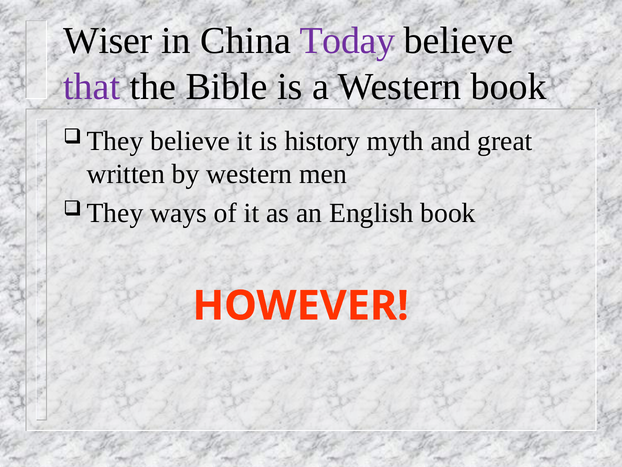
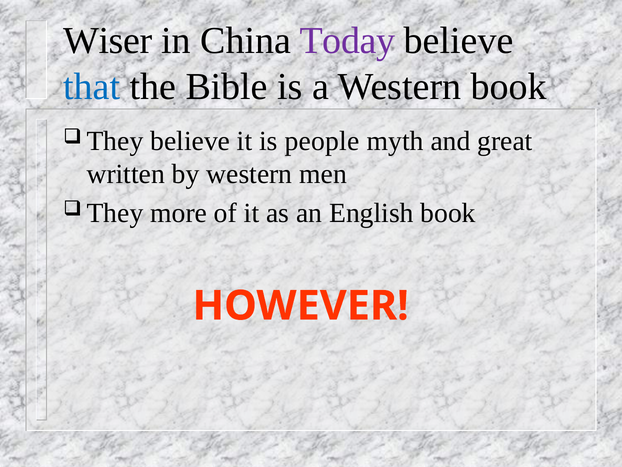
that colour: purple -> blue
history: history -> people
ways: ways -> more
